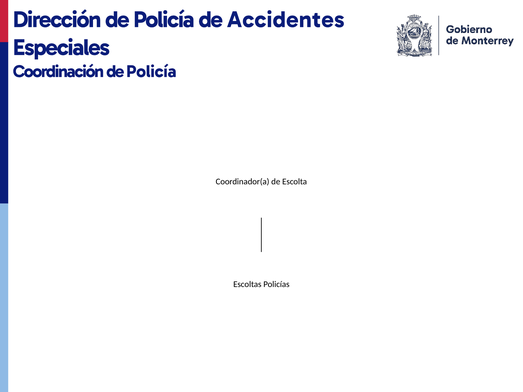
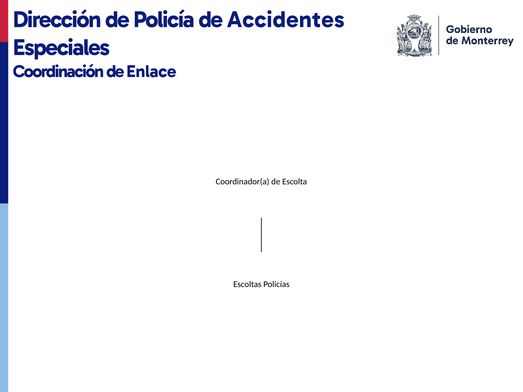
Coordinación de Policía: Policía -> Enlace
